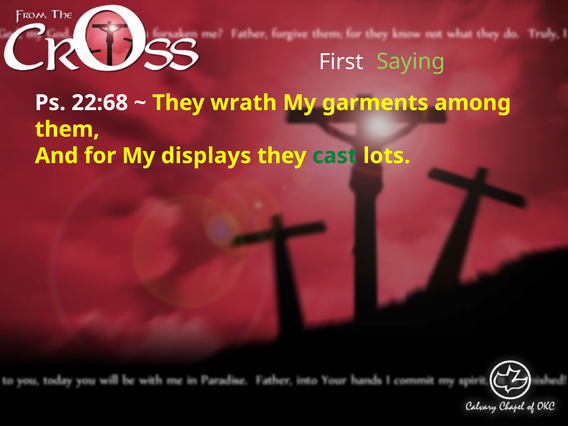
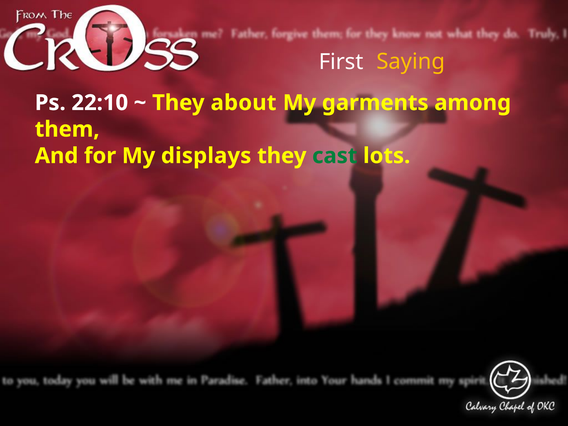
Saying colour: light green -> yellow
22:68: 22:68 -> 22:10
wrath: wrath -> about
